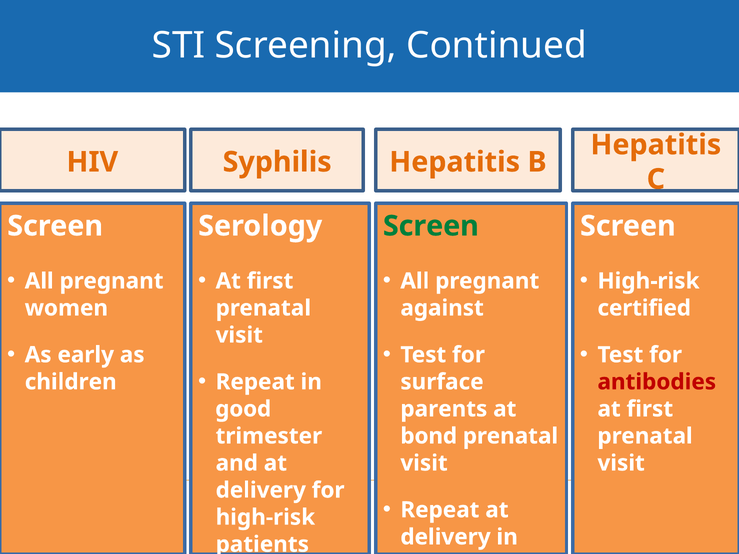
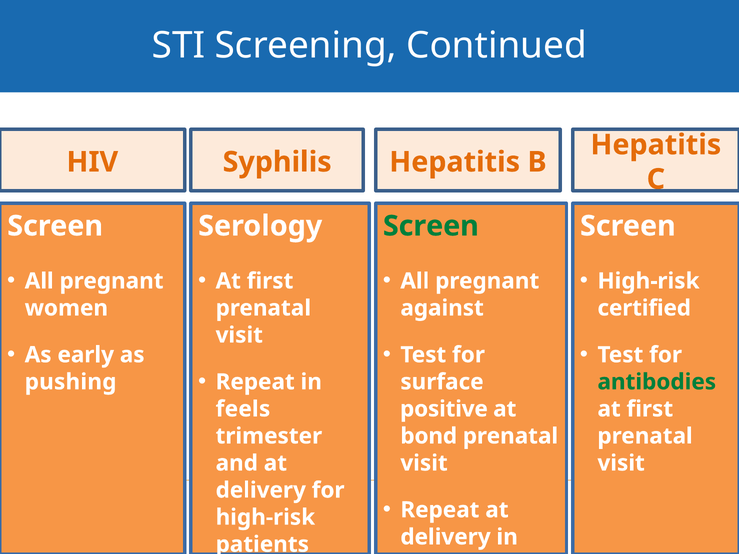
children: children -> pushing
antibodies colour: red -> green
good: good -> feels
parents: parents -> positive
